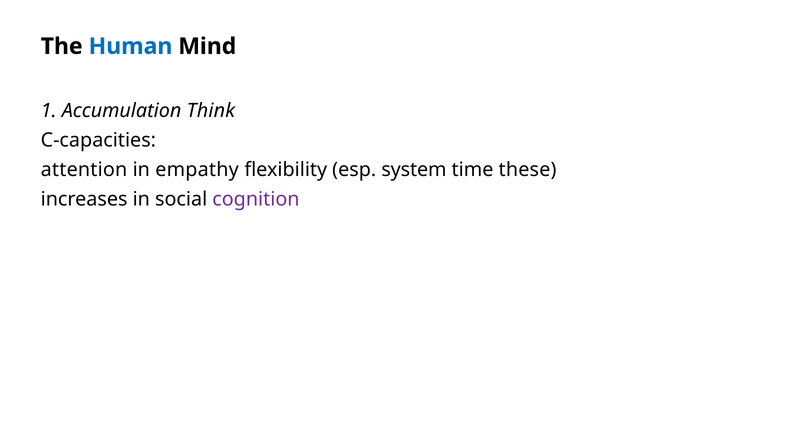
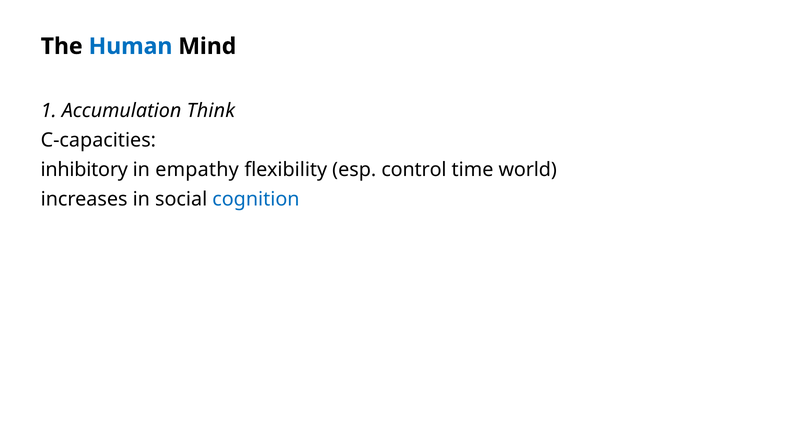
attention: attention -> inhibitory
system: system -> control
these: these -> world
cognition colour: purple -> blue
